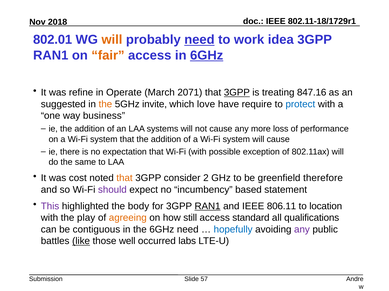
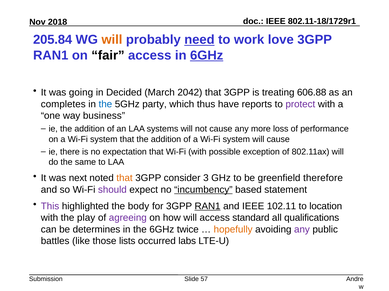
802.01: 802.01 -> 205.84
idea: idea -> love
fair colour: orange -> black
refine: refine -> going
Operate: Operate -> Decided
2071: 2071 -> 2042
3GPP at (237, 93) underline: present -> none
847.16: 847.16 -> 606.88
suggested: suggested -> completes
the at (105, 104) colour: orange -> blue
invite: invite -> party
love: love -> thus
require: require -> reports
protect colour: blue -> purple
cost: cost -> next
2: 2 -> 3
incumbency underline: none -> present
806.11: 806.11 -> 102.11
agreeing colour: orange -> purple
how still: still -> will
contiguous: contiguous -> determines
6GHz need: need -> twice
hopefully colour: blue -> orange
like underline: present -> none
well: well -> lists
